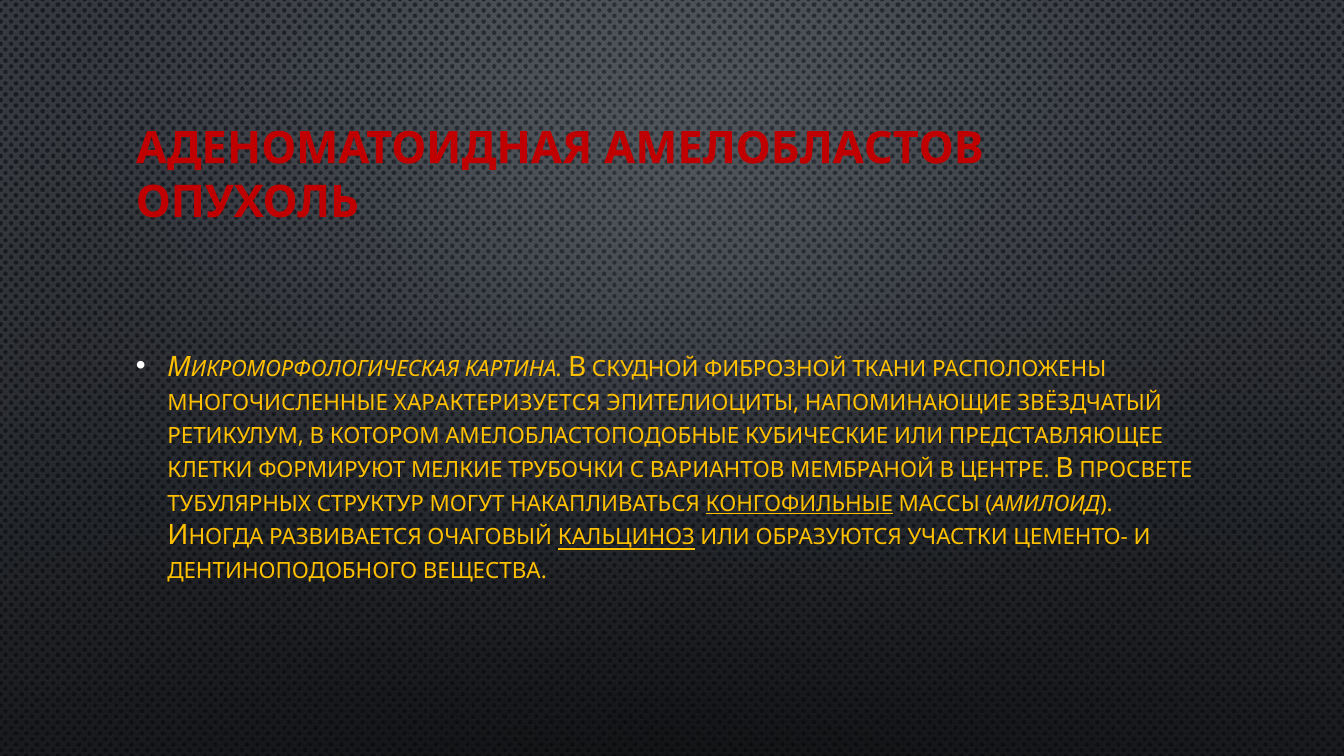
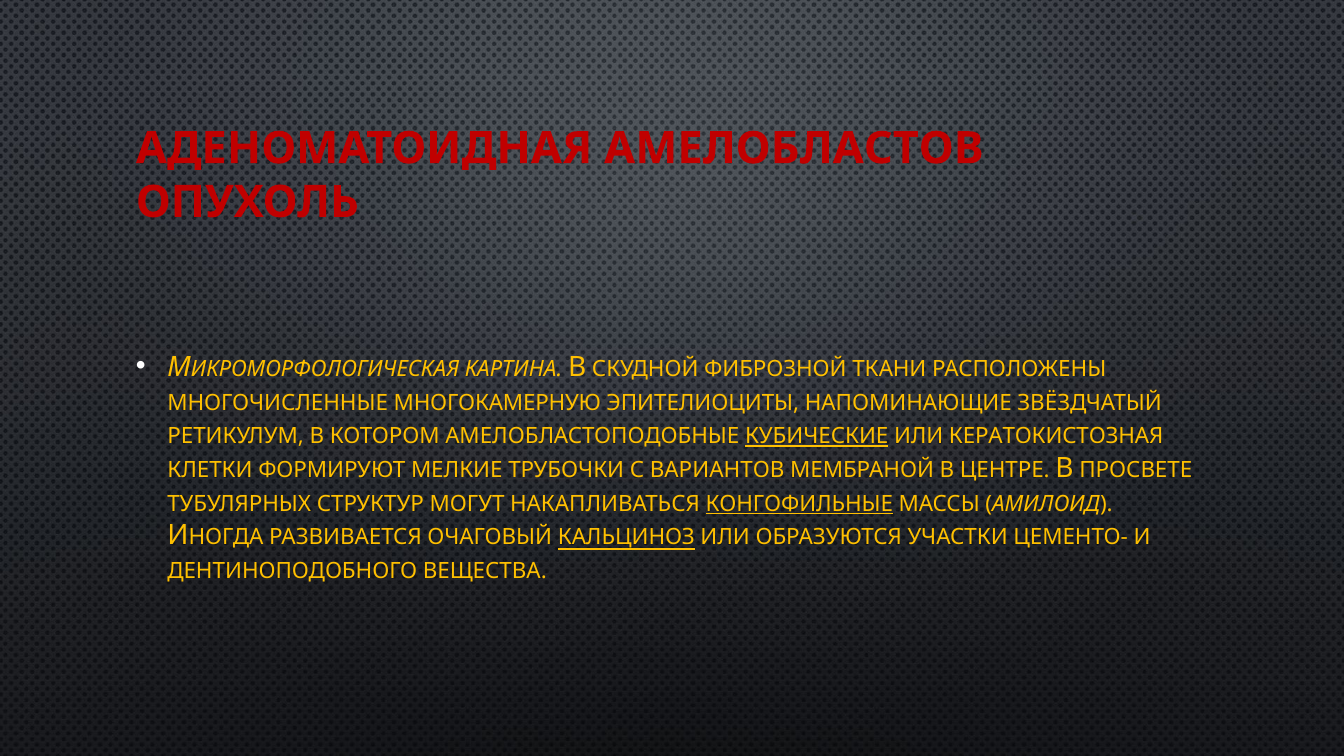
ХАРАКТЕРИЗУЕТСЯ: ХАРАКТЕРИЗУЕТСЯ -> МНОГОКАМЕРНУЮ
КУБИЧЕСКИЕ underline: none -> present
ПРЕДСТАВЛЯЮЩЕЕ: ПРЕДСТАВЛЯЮЩЕЕ -> КЕРАТОКИСТОЗНАЯ
